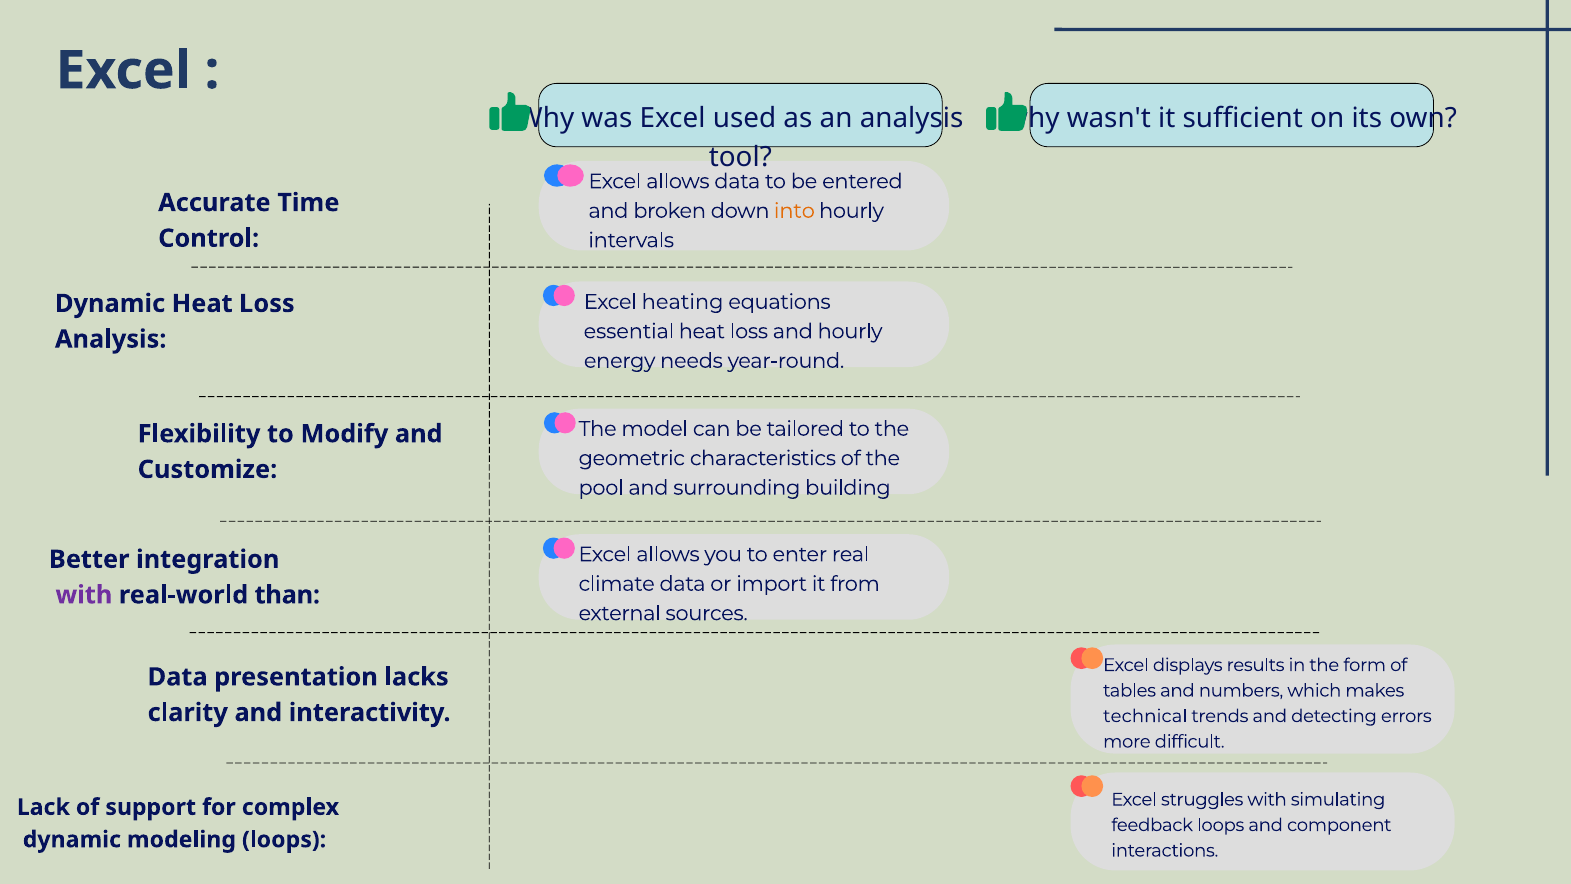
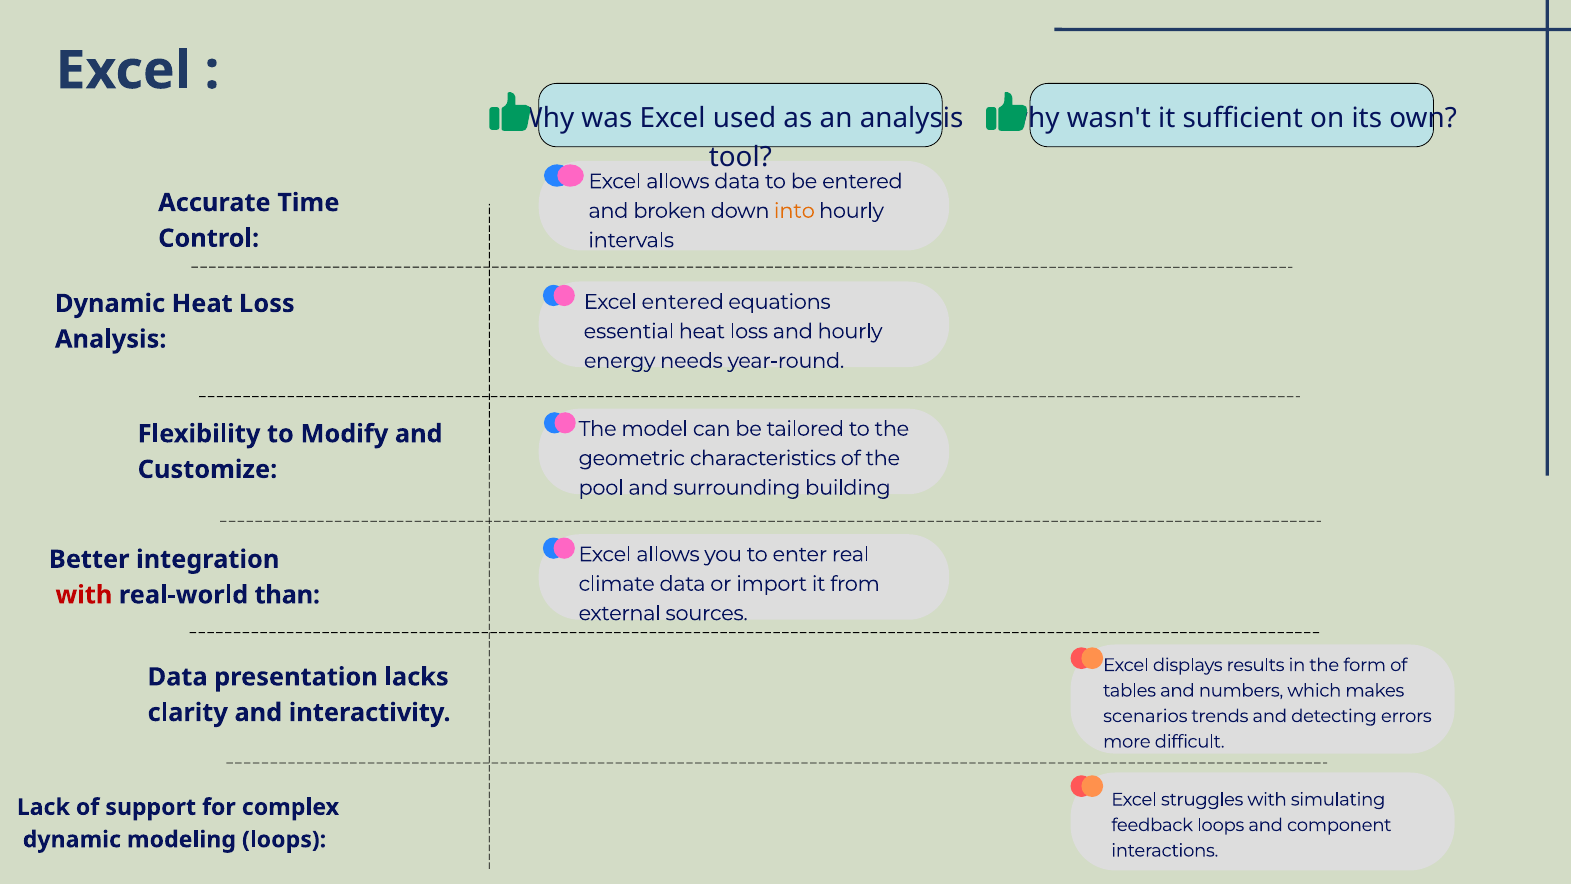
Excel heating: heating -> entered
with at (84, 595) colour: purple -> red
technical: technical -> scenarios
